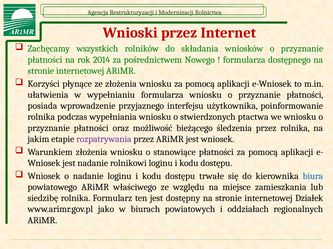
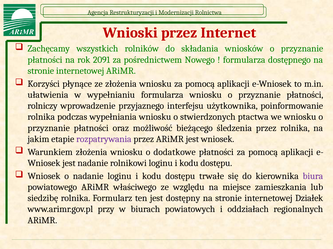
2014: 2014 -> 2091
posiada: posiada -> rolniczy
stanowiące: stanowiące -> dodatkowe
biura colour: blue -> purple
jako: jako -> przy
